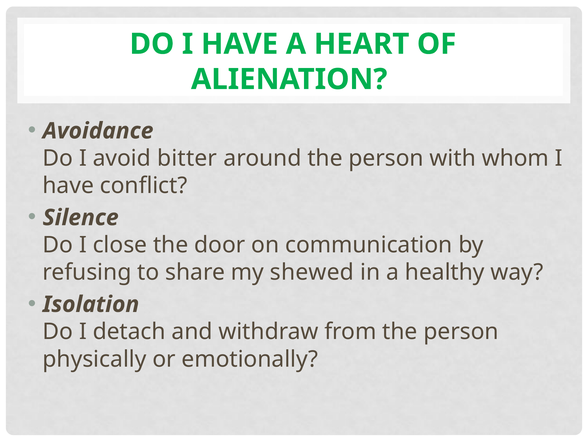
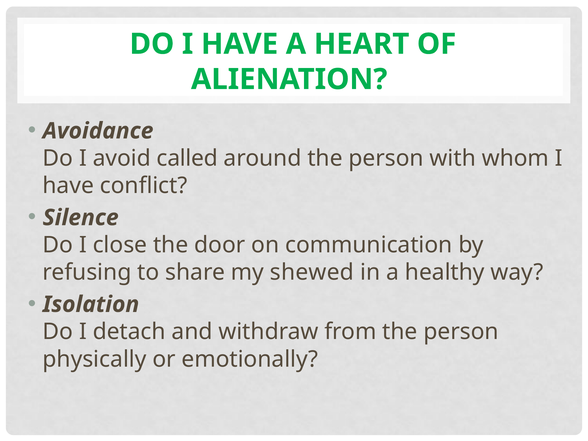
bitter: bitter -> called
